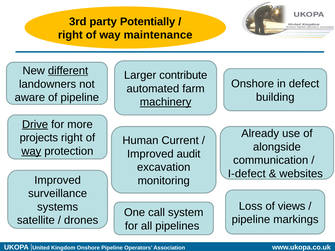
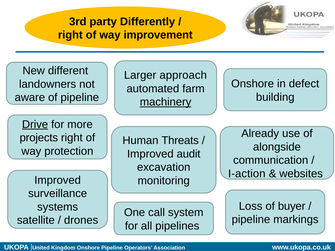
Potentially: Potentially -> Differently
maintenance: maintenance -> improvement
different underline: present -> none
contribute: contribute -> approach
Current: Current -> Threats
way at (31, 151) underline: present -> none
I-defect: I-defect -> I-action
views: views -> buyer
